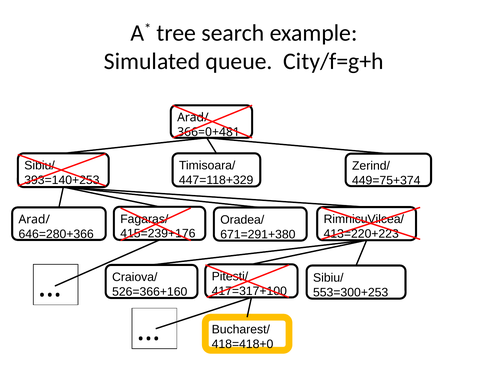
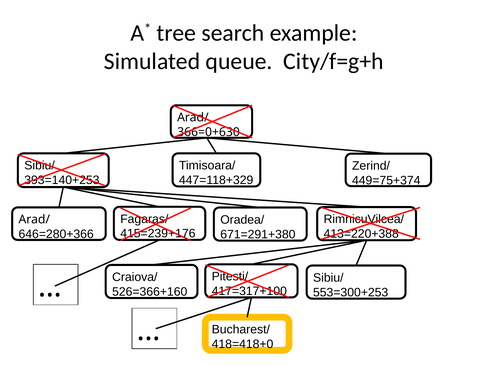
366=0+481: 366=0+481 -> 366=0+630
413=220+223: 413=220+223 -> 413=220+388
